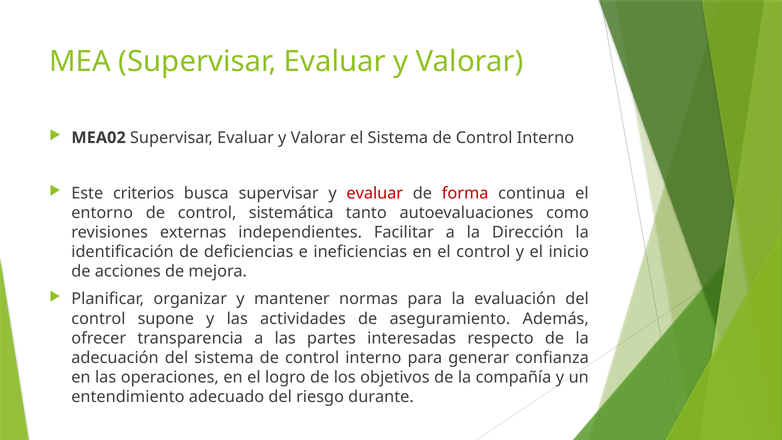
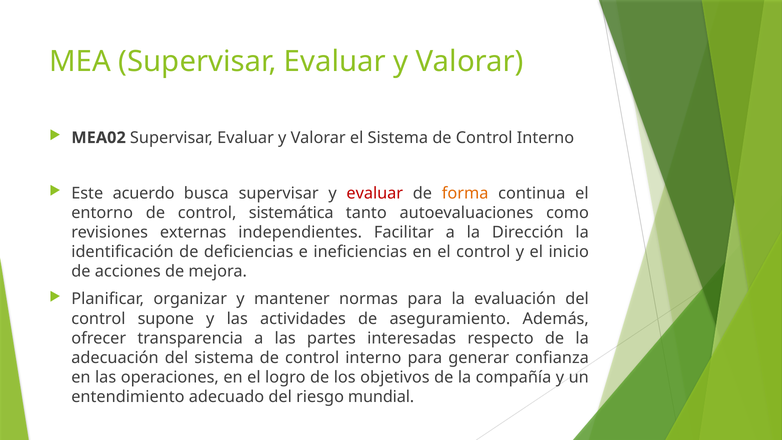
criterios: criterios -> acuerdo
forma colour: red -> orange
durante: durante -> mundial
